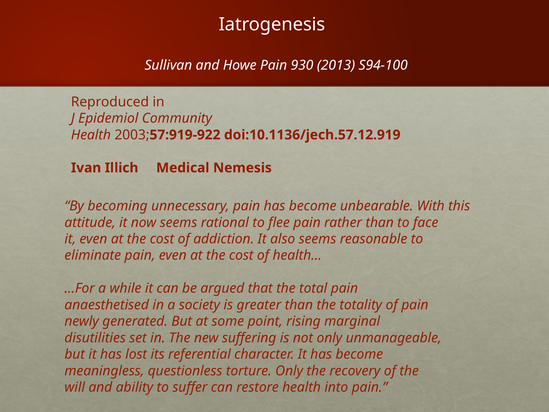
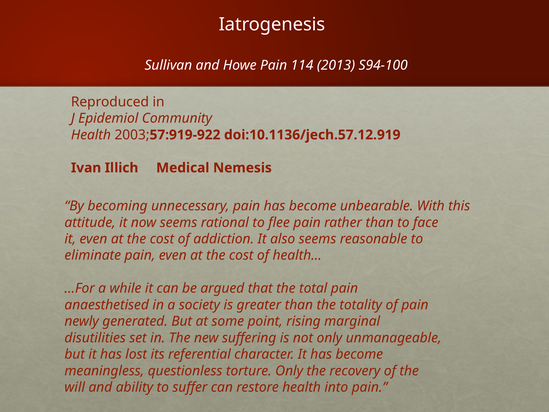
930: 930 -> 114
